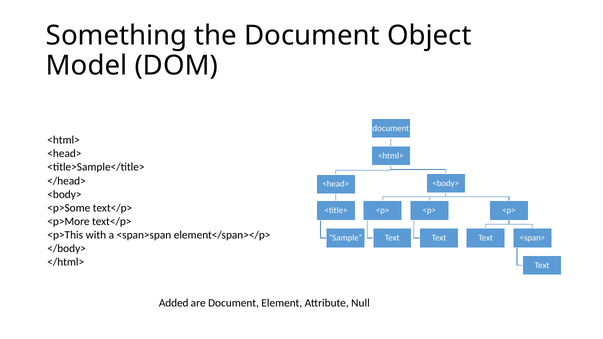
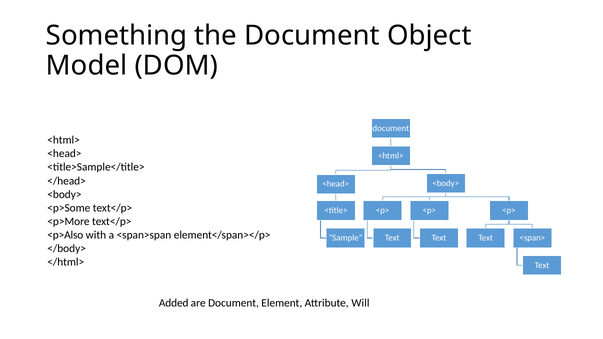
<p>This: <p>This -> <p>Also
Null: Null -> Will
